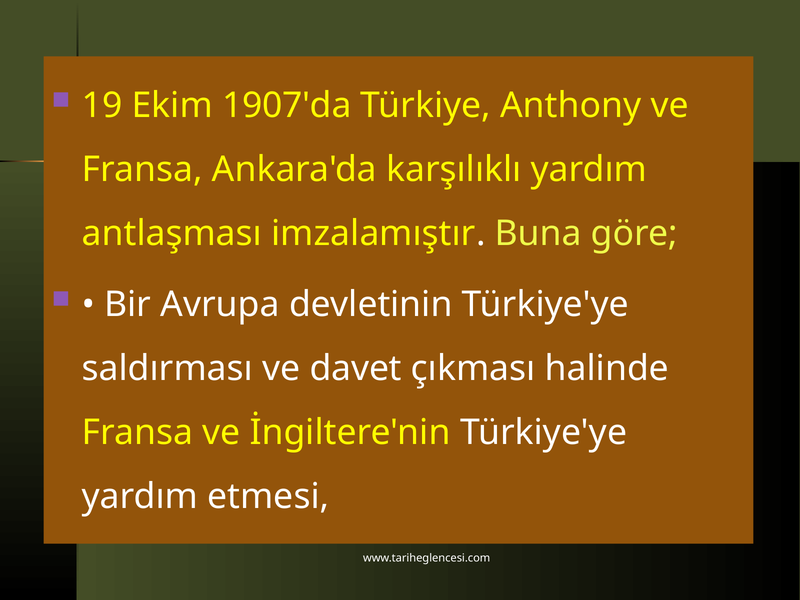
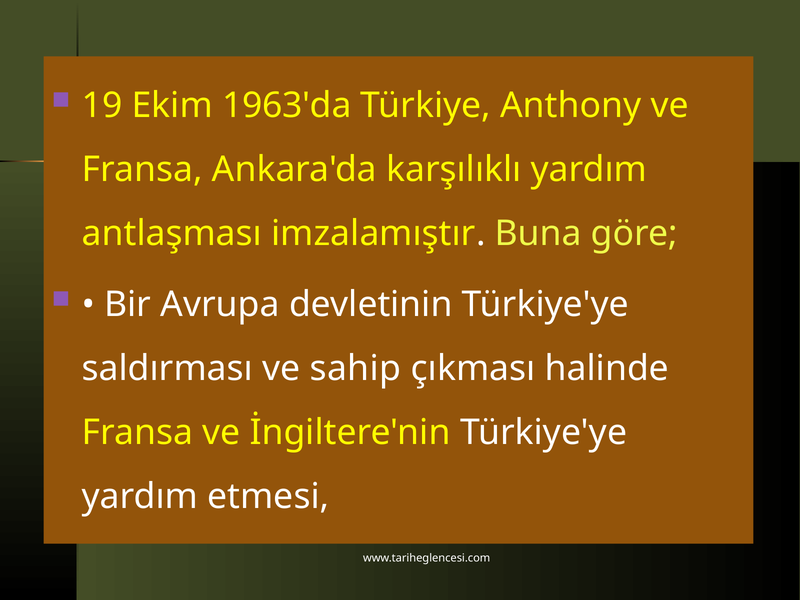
1907'da: 1907'da -> 1963'da
davet: davet -> sahip
